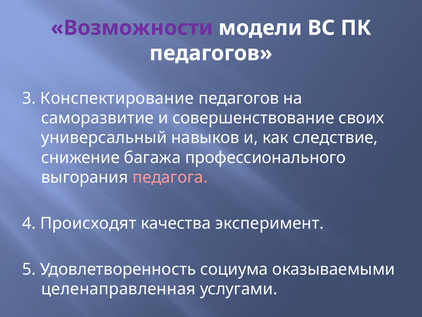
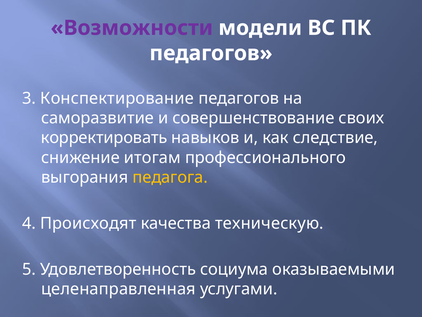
универсальный: универсальный -> корректировать
багажа: багажа -> итогам
педагога colour: pink -> yellow
эксперимент: эксперимент -> техническую
